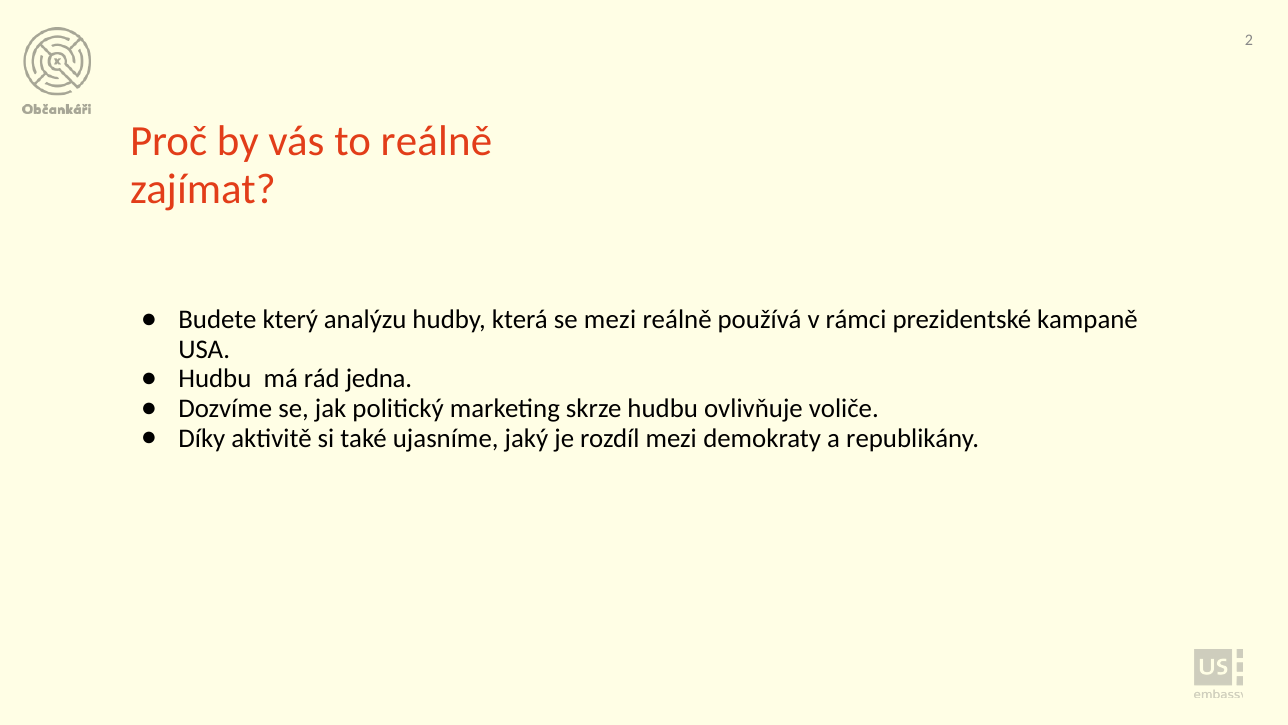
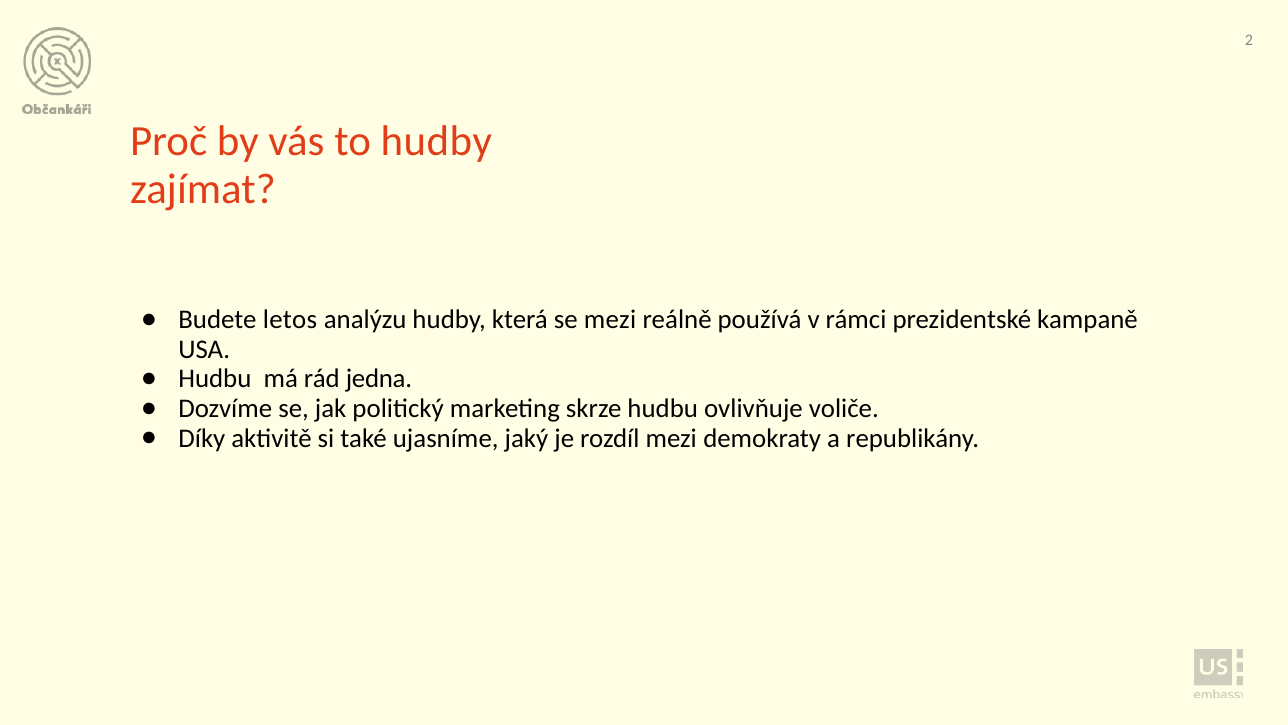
to reálně: reálně -> hudby
který: který -> letos
